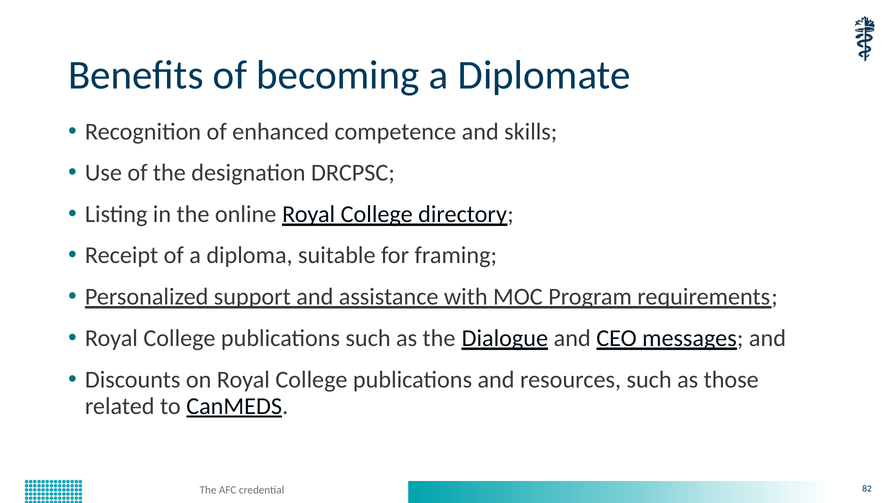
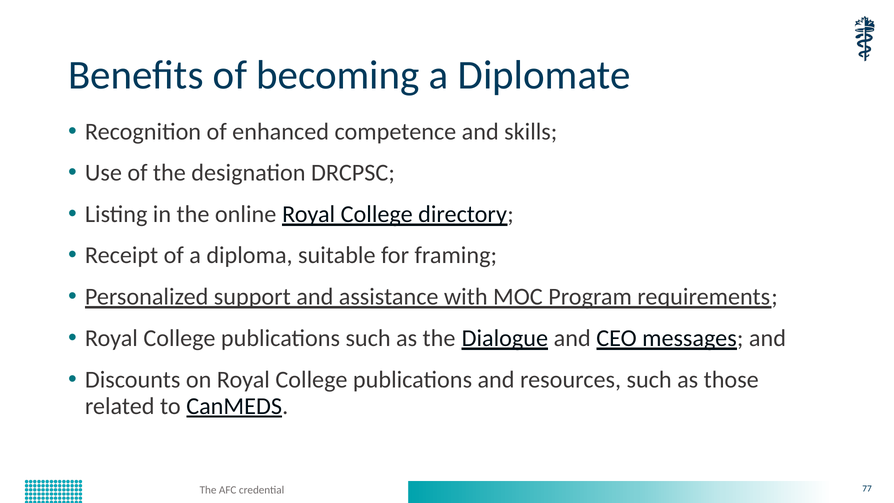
82: 82 -> 77
